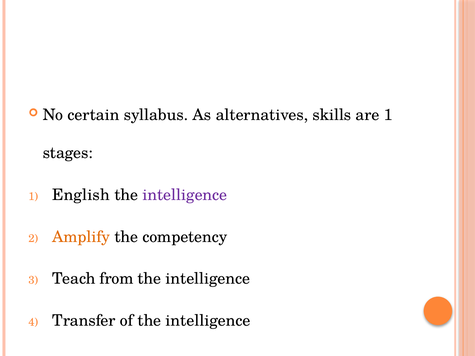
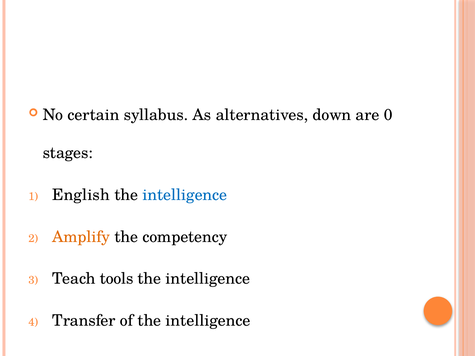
skills: skills -> down
are 1: 1 -> 0
intelligence at (185, 195) colour: purple -> blue
from: from -> tools
